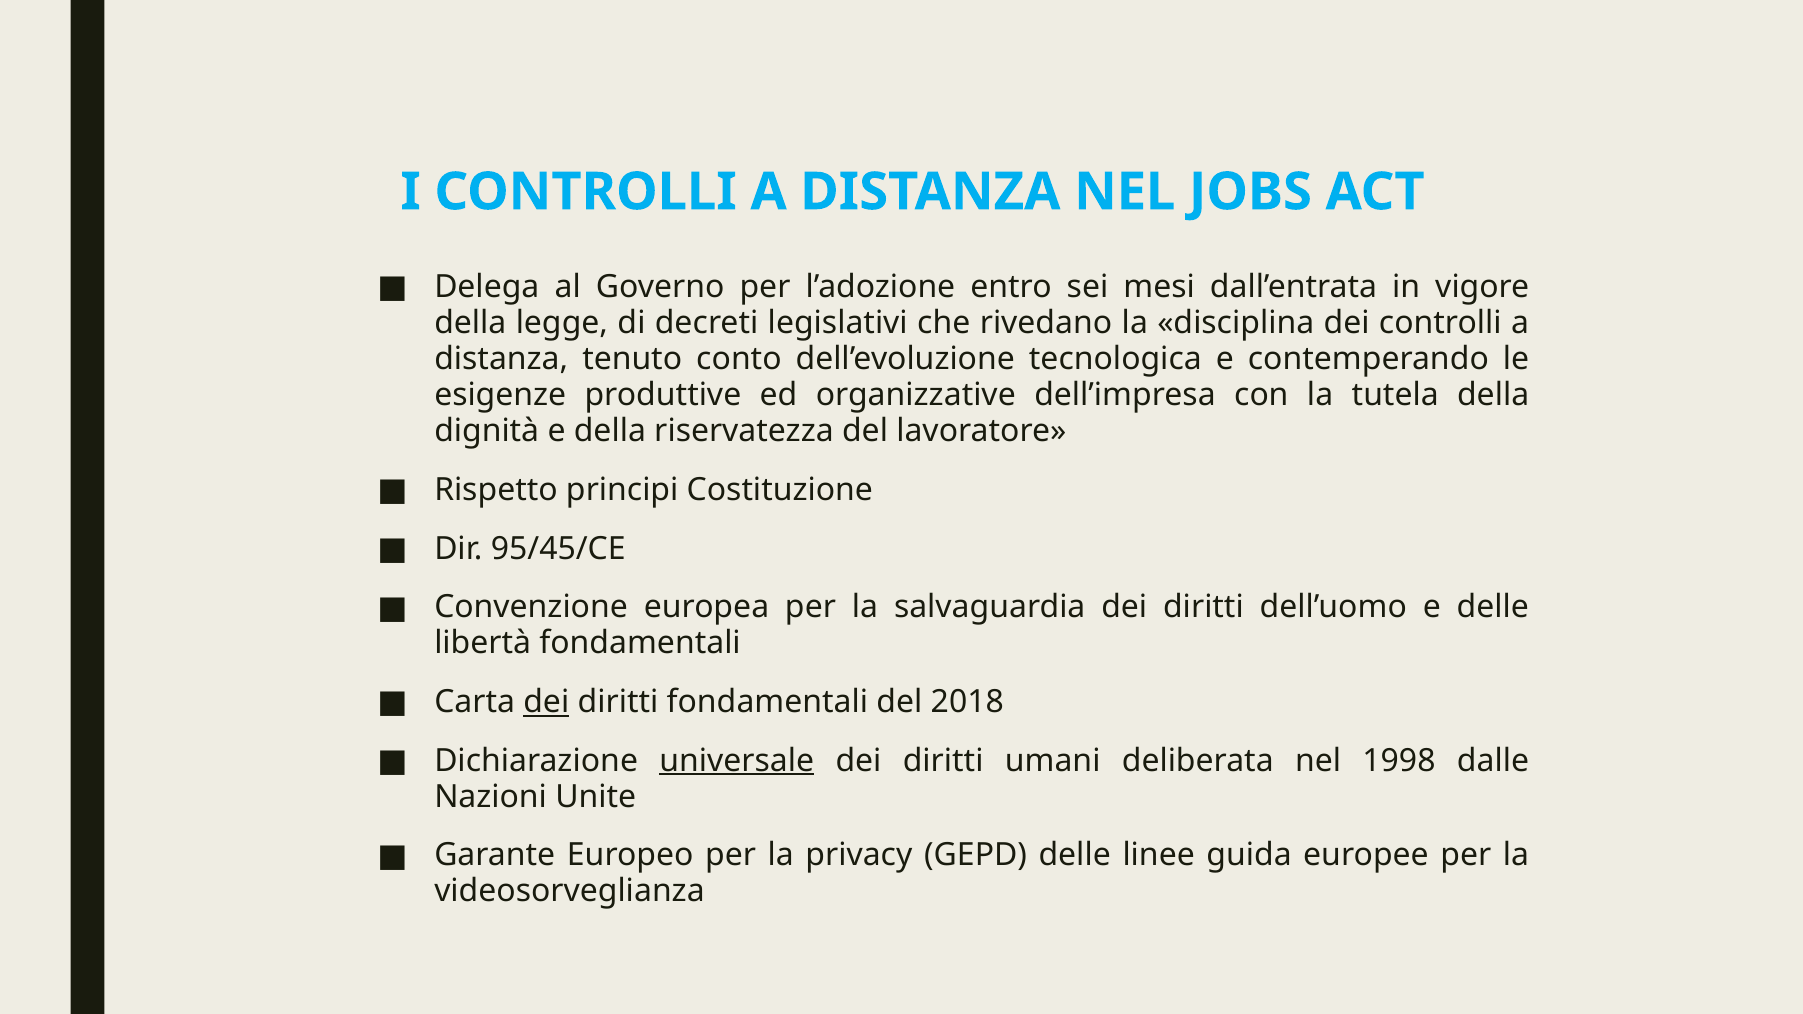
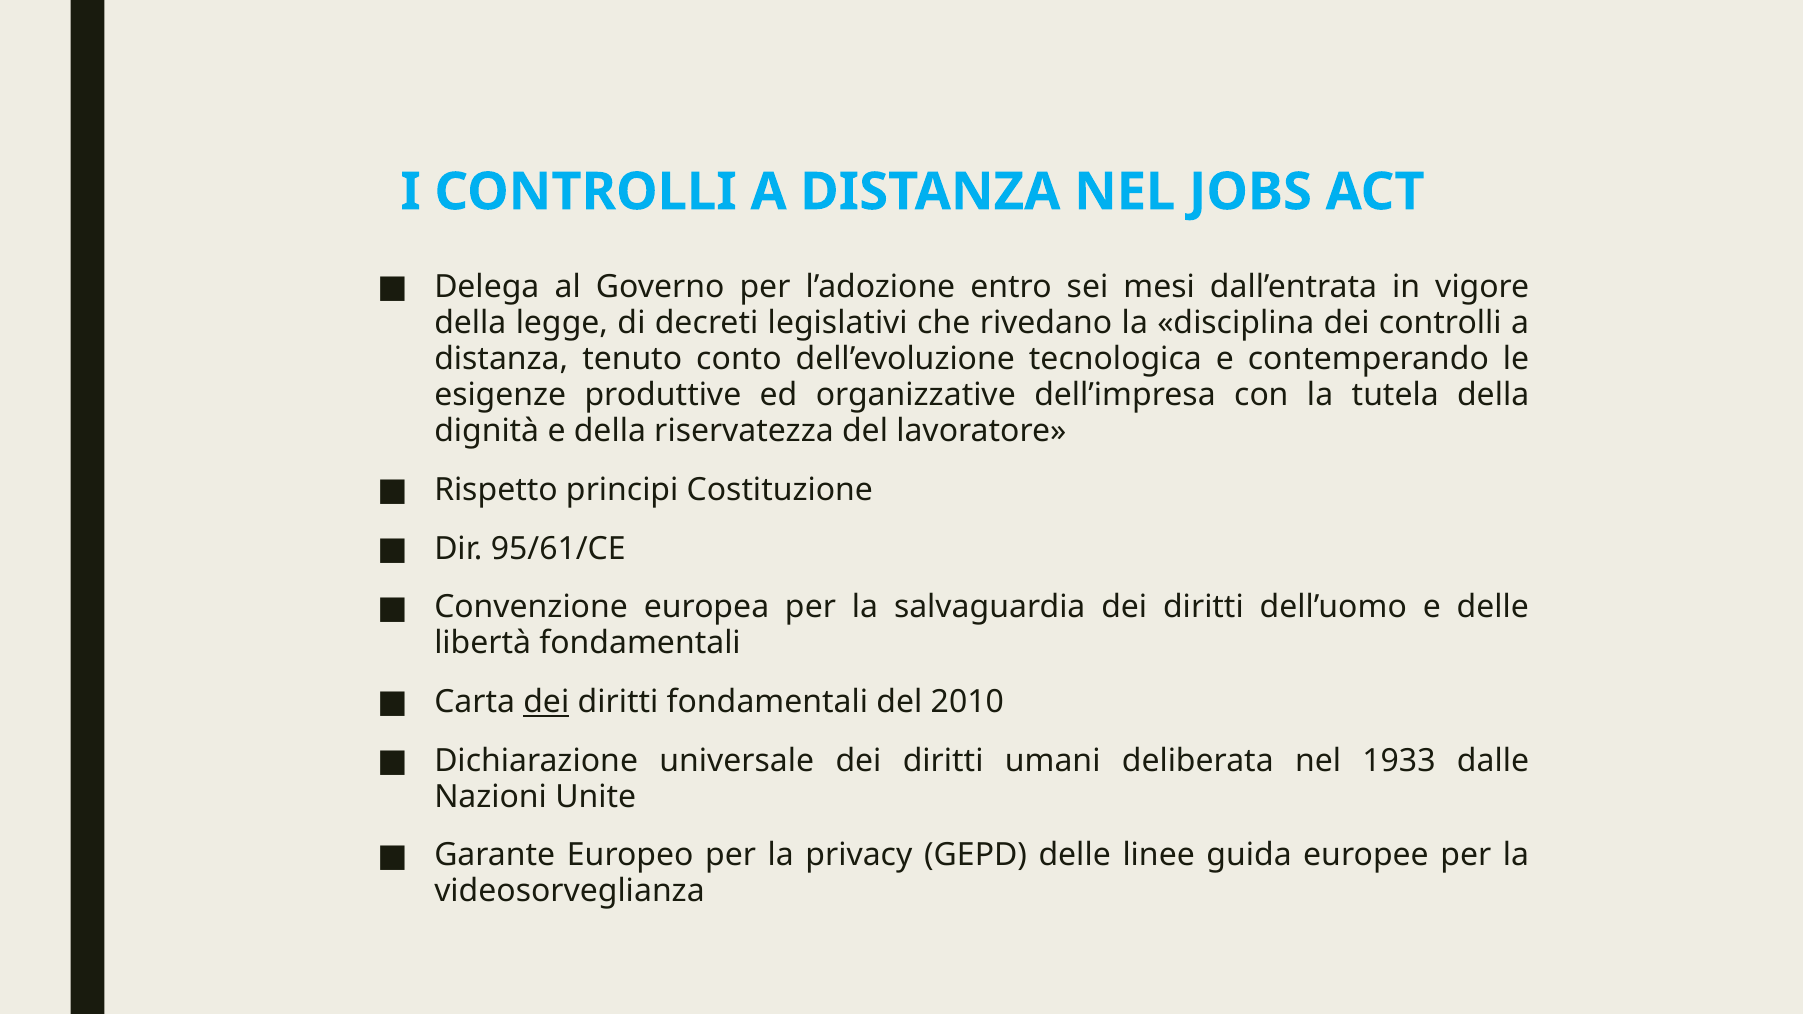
95/45/CE: 95/45/CE -> 95/61/CE
2018: 2018 -> 2010
universale underline: present -> none
1998: 1998 -> 1933
